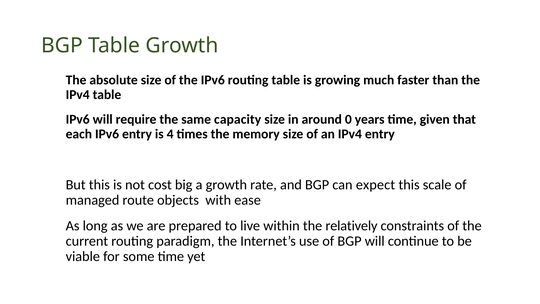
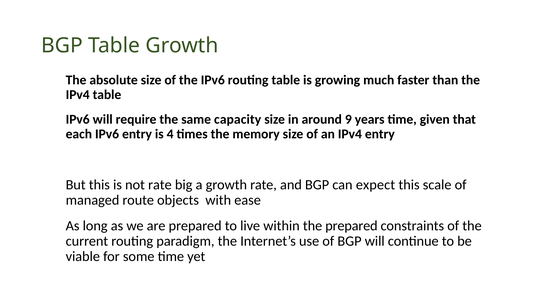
0: 0 -> 9
not cost: cost -> rate
the relatively: relatively -> prepared
